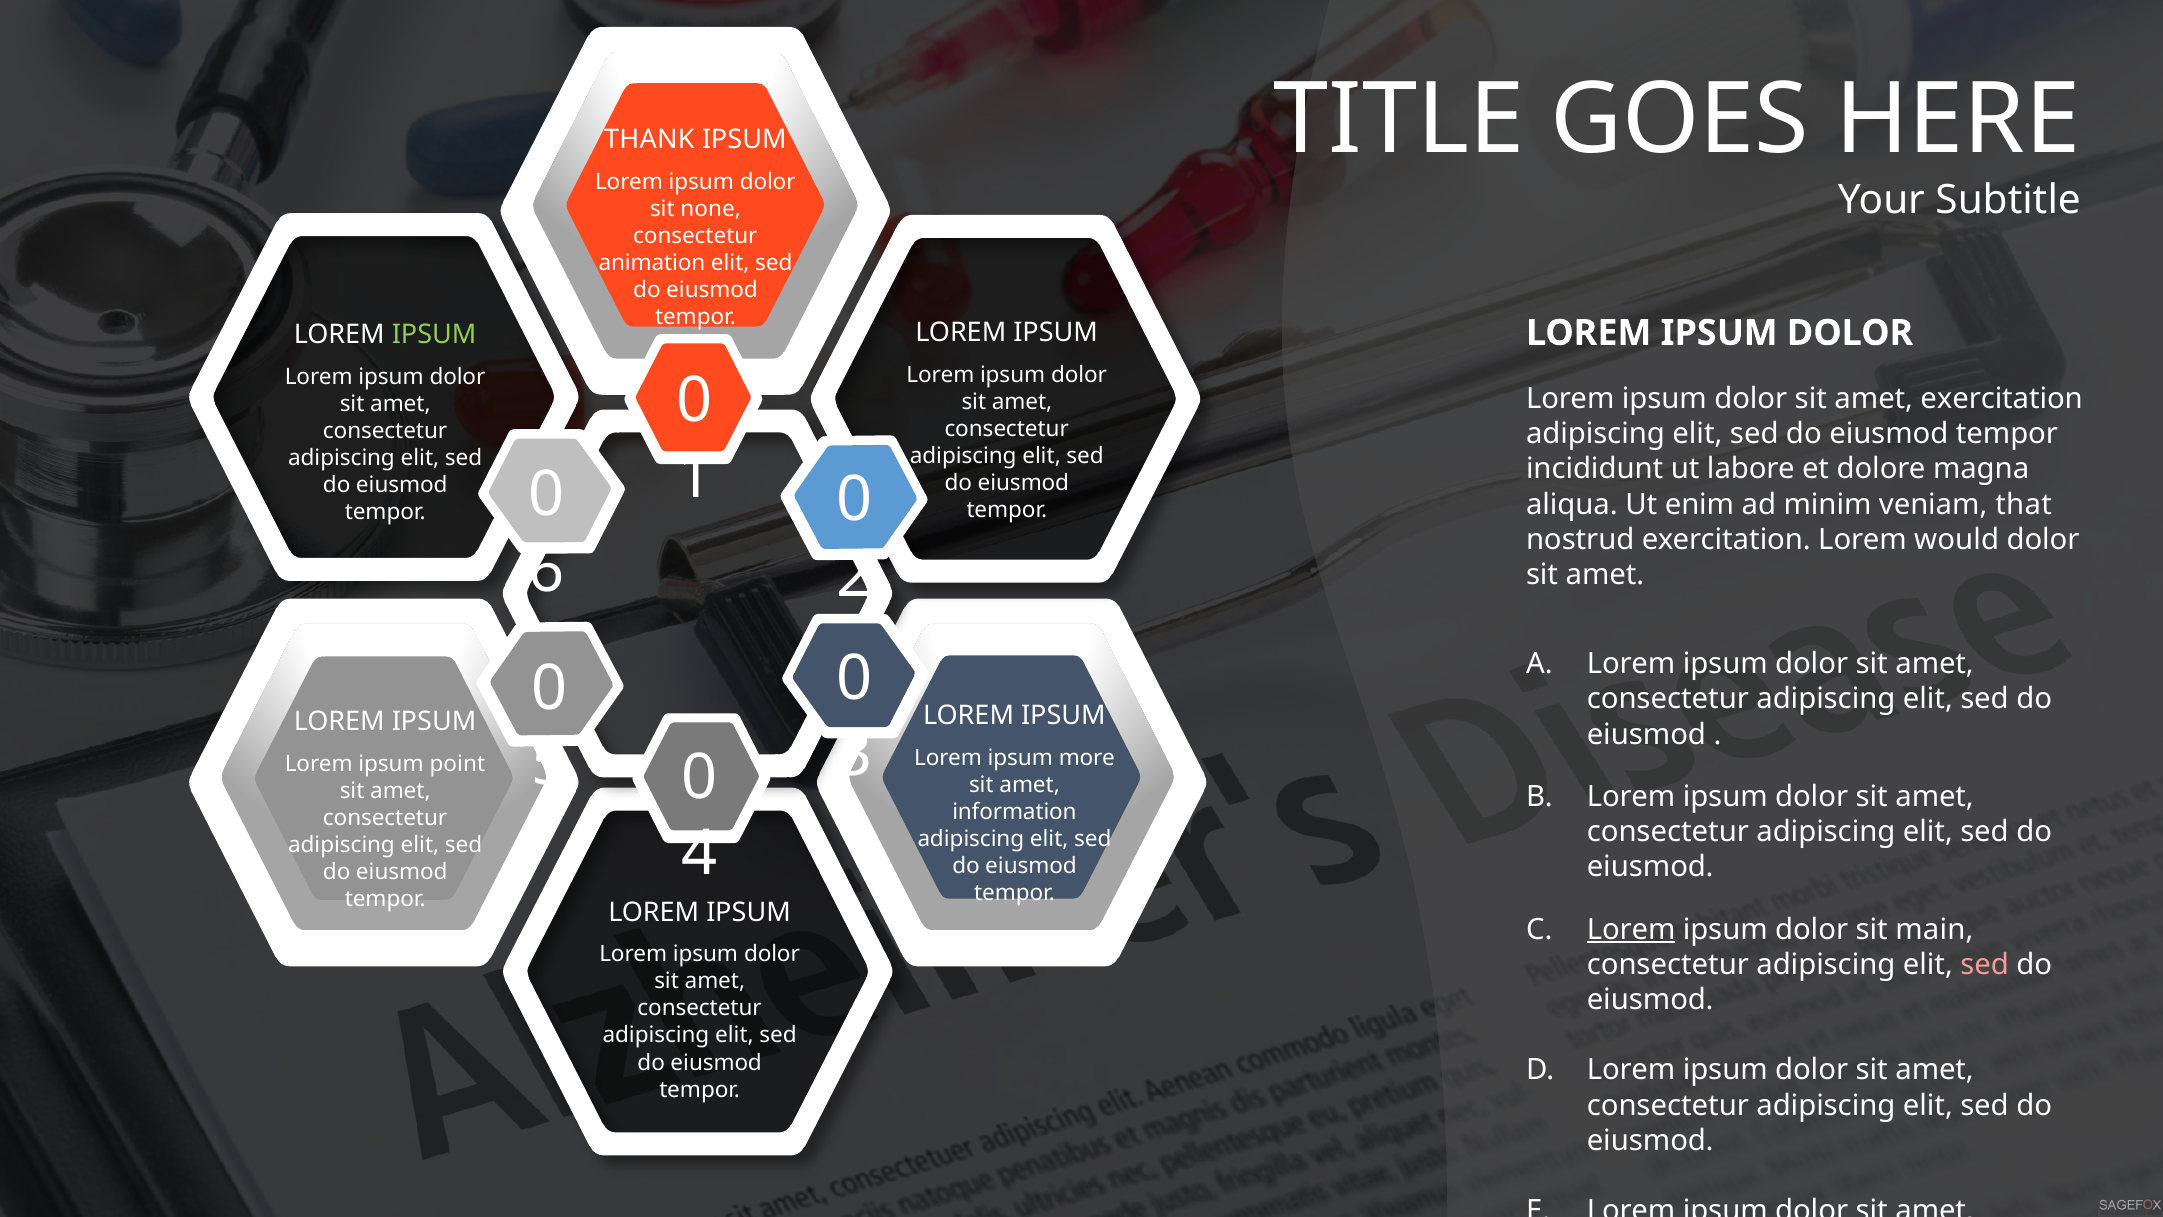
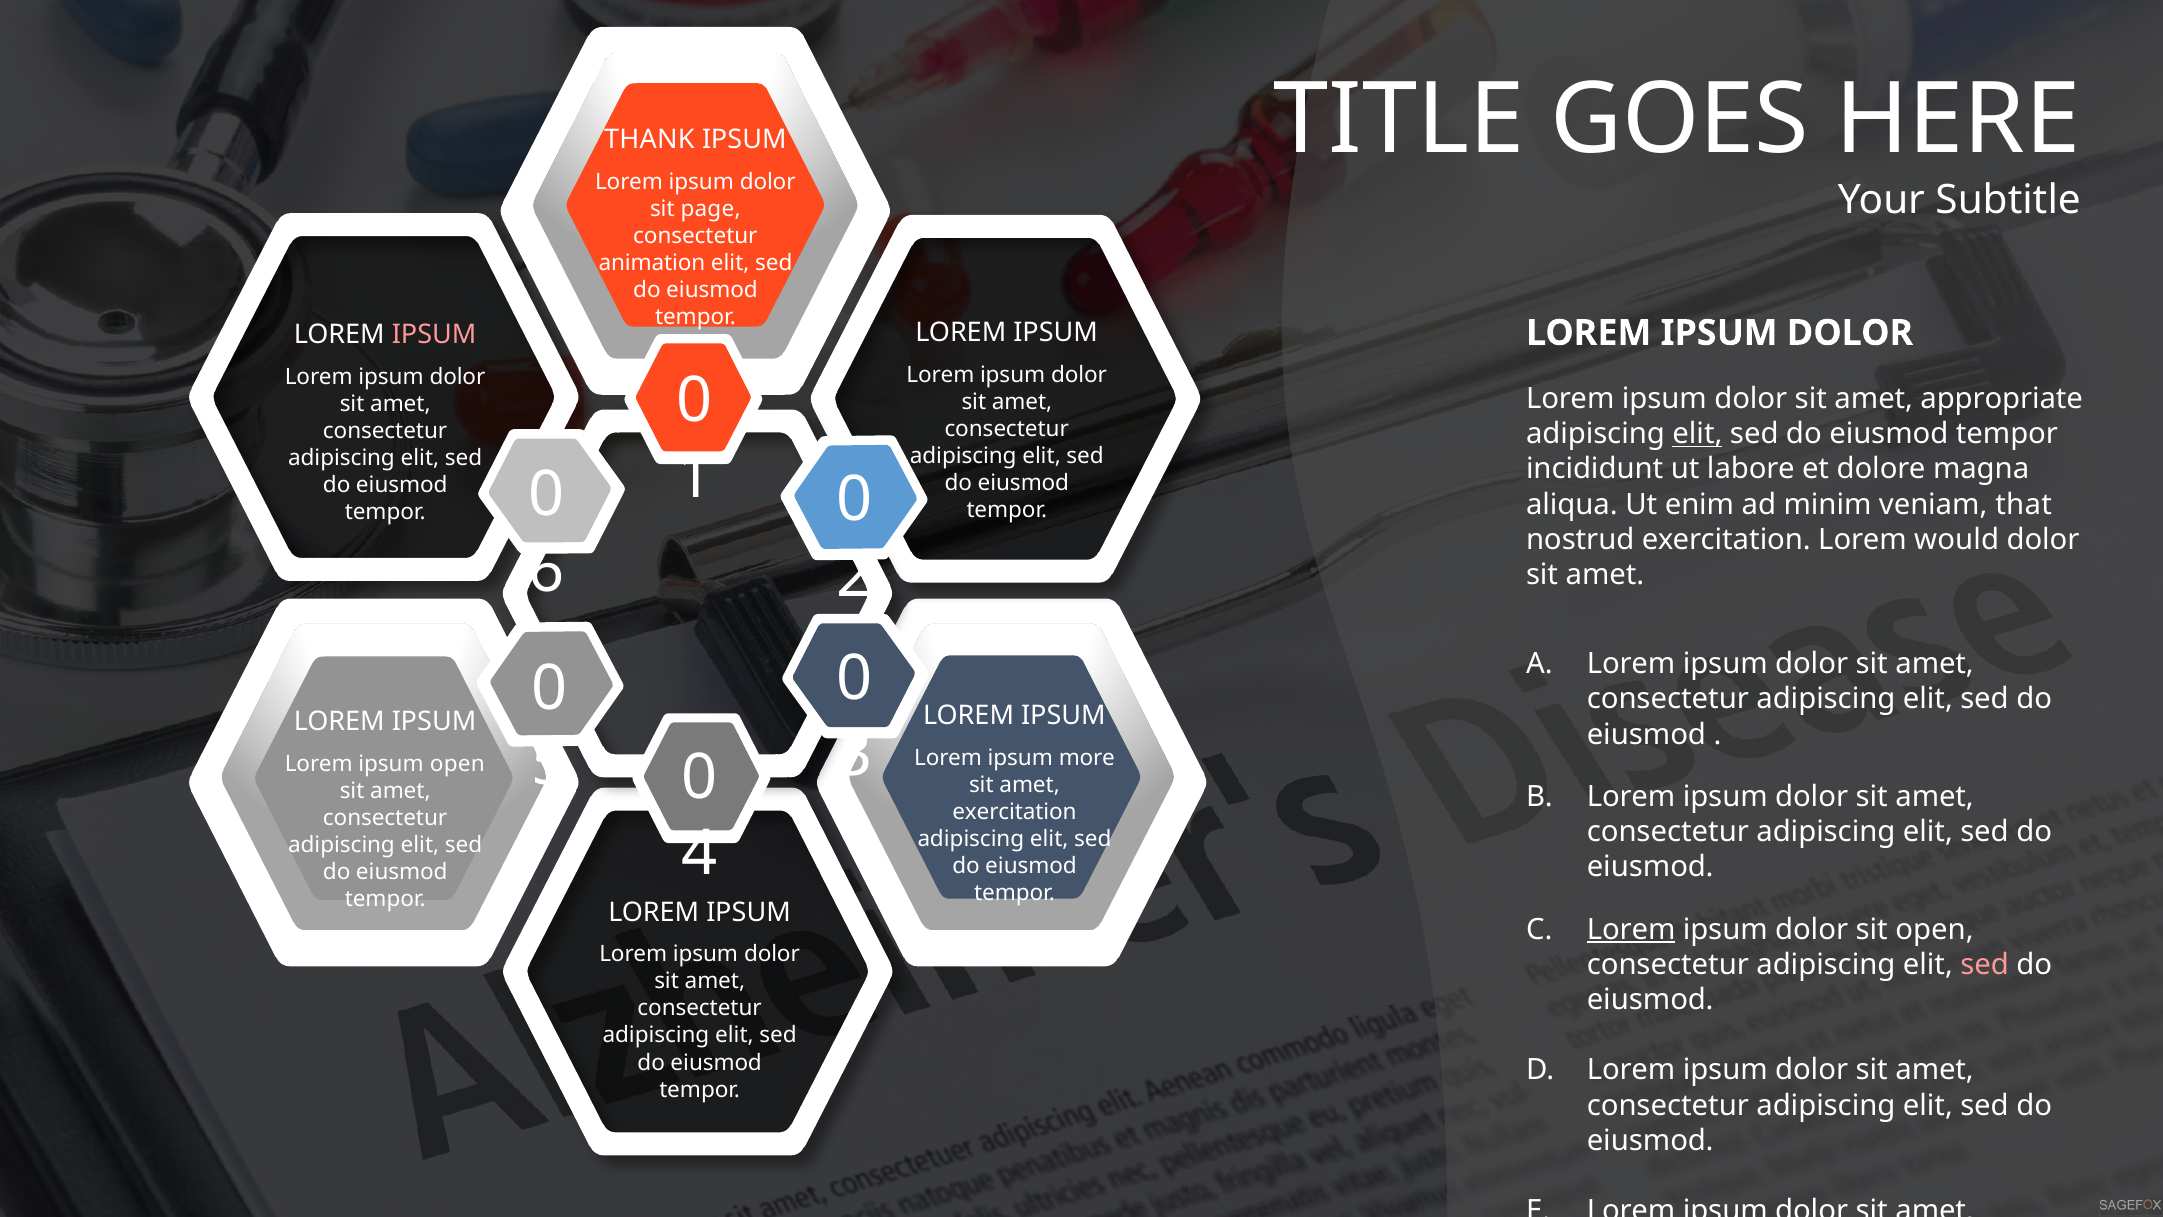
none: none -> page
IPSUM at (434, 334) colour: light green -> pink
amet exercitation: exercitation -> appropriate
elit at (1697, 434) underline: none -> present
ipsum point: point -> open
information at (1014, 812): information -> exercitation
sit main: main -> open
